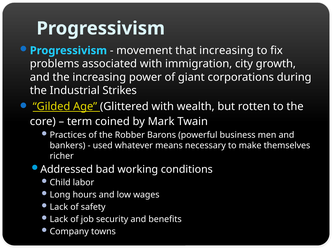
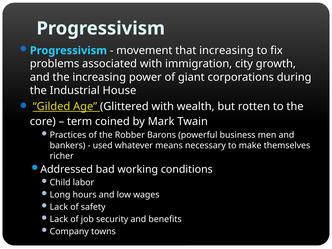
Strikes: Strikes -> House
